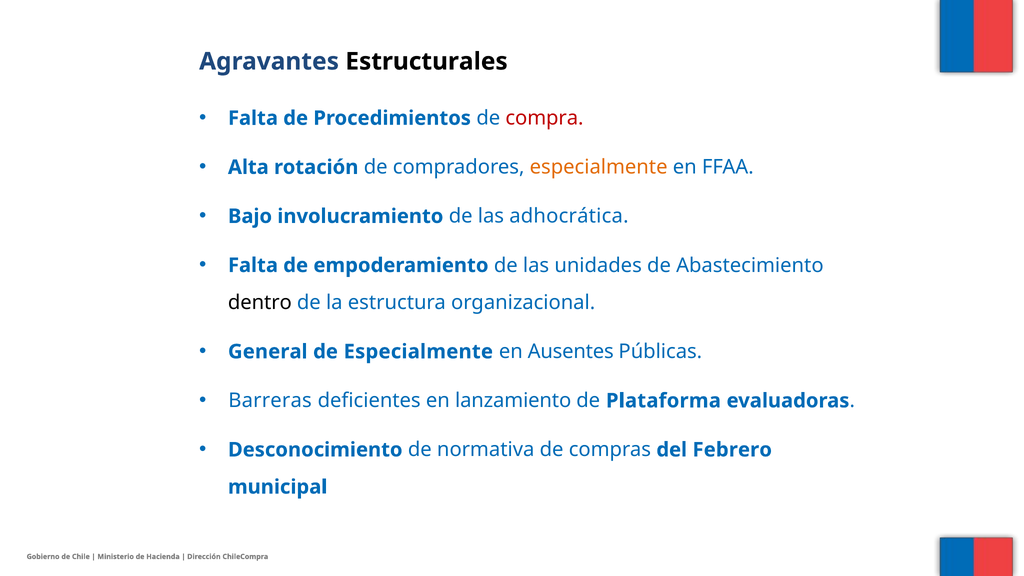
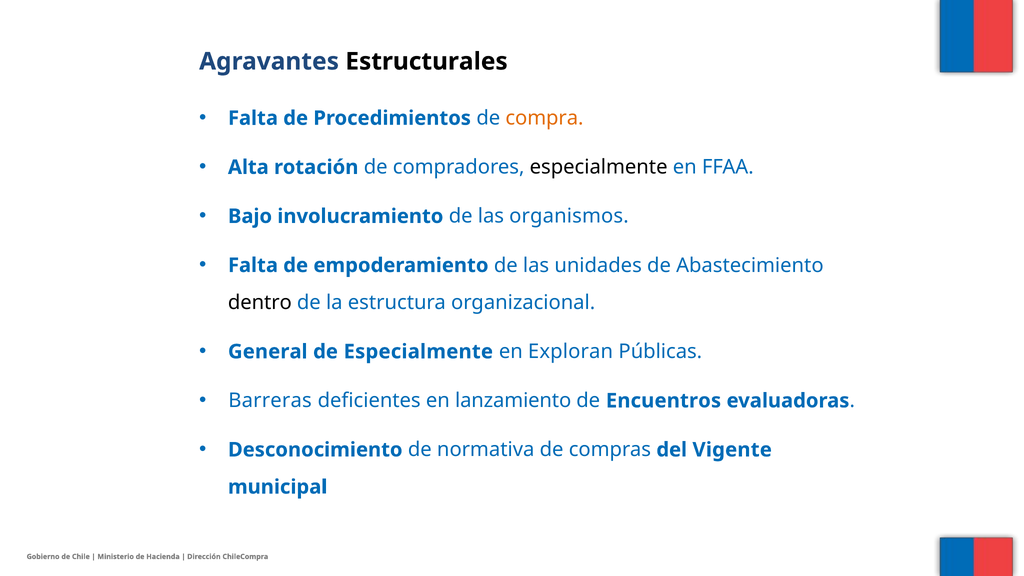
compra colour: red -> orange
especialmente at (599, 167) colour: orange -> black
adhocrática: adhocrática -> organismos
Ausentes: Ausentes -> Exploran
Plataforma: Plataforma -> Encuentros
Febrero: Febrero -> Vigente
